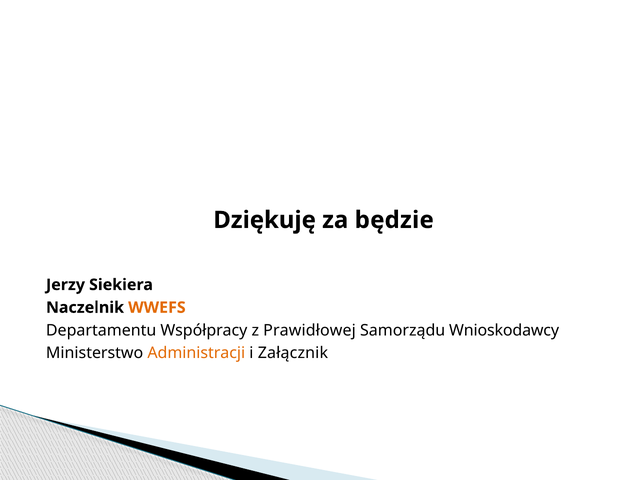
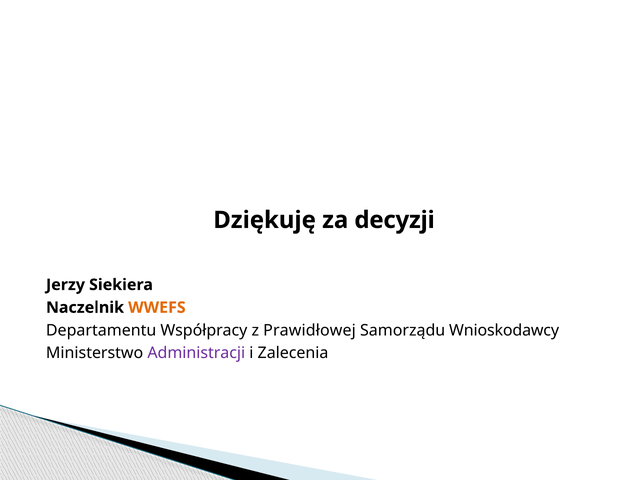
będzie: będzie -> decyzji
Administracji colour: orange -> purple
Załącznik: Załącznik -> Zalecenia
